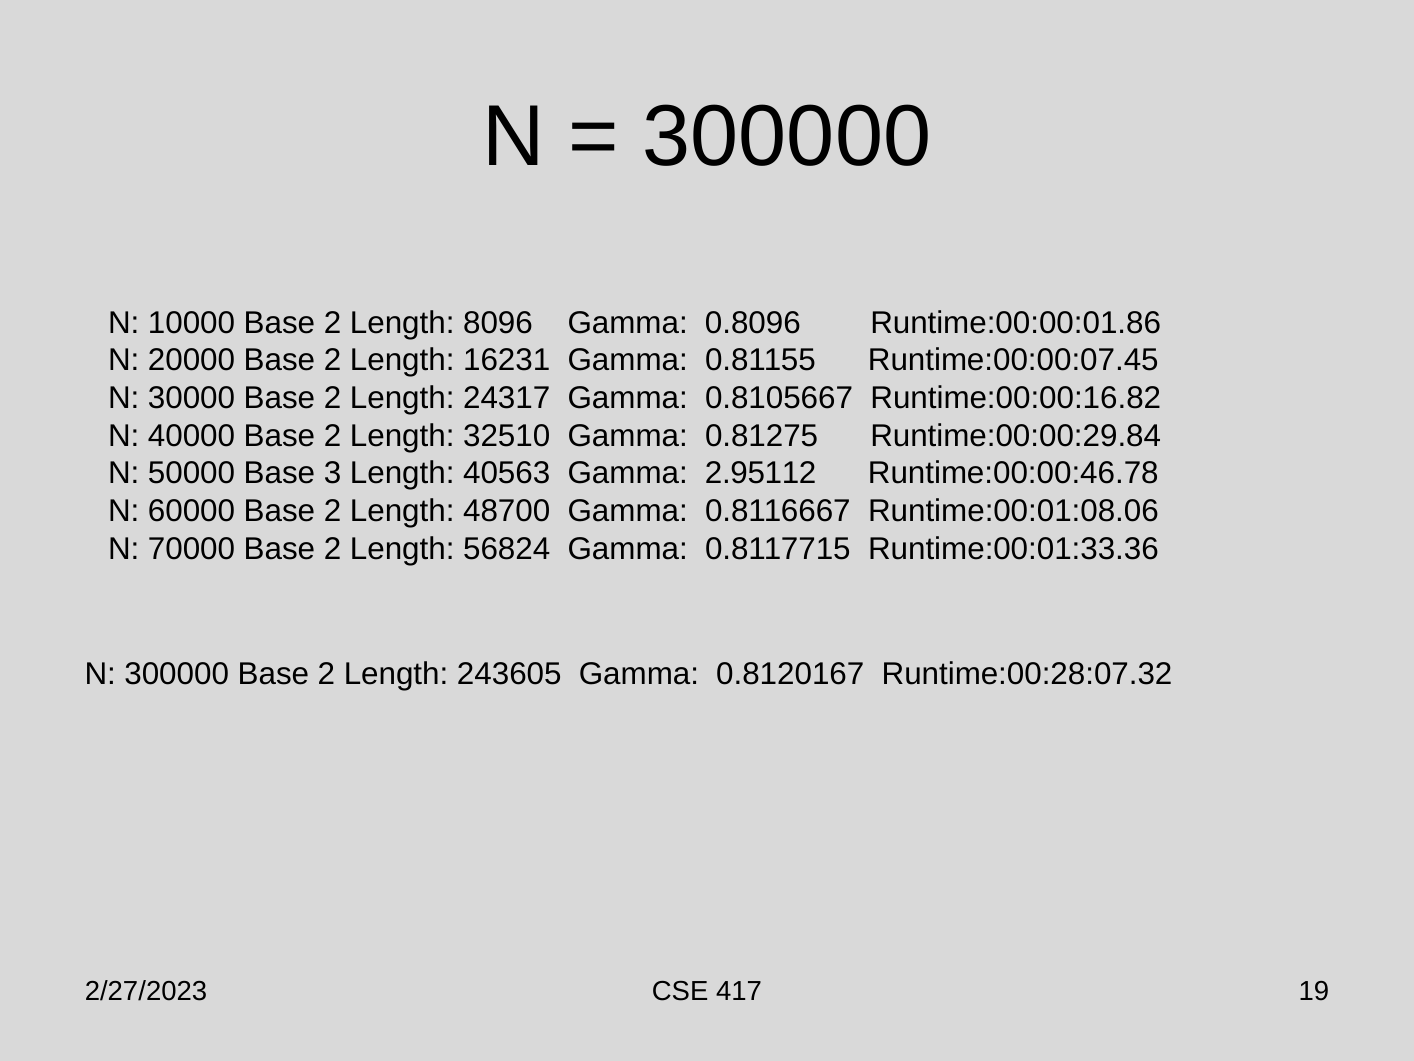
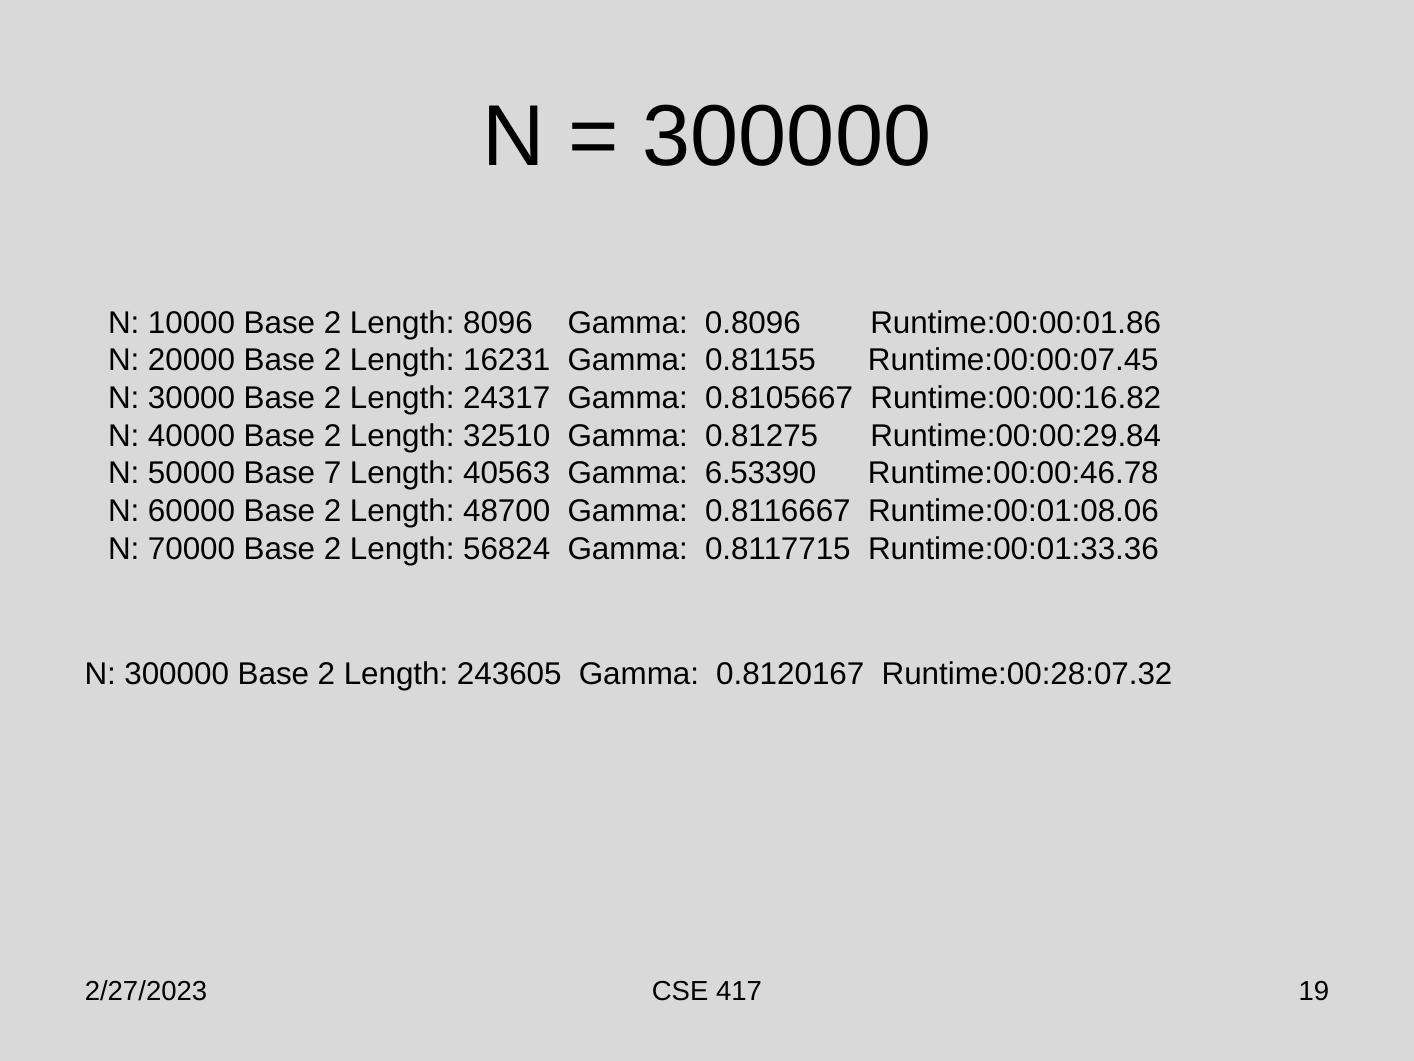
3: 3 -> 7
2.95112: 2.95112 -> 6.53390
